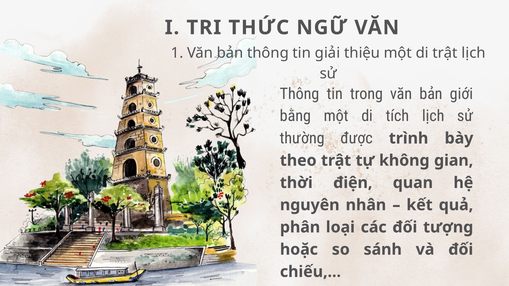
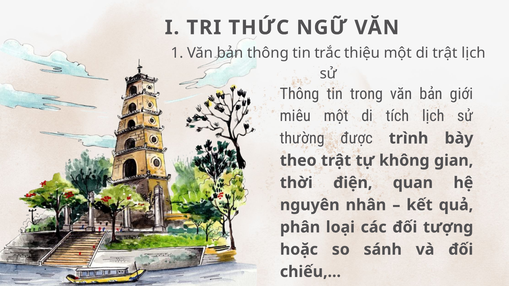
giải: giải -> trắc
bằng: bằng -> miêu
